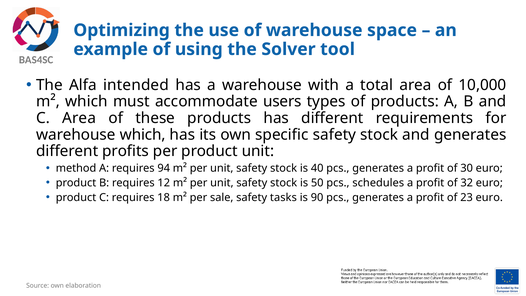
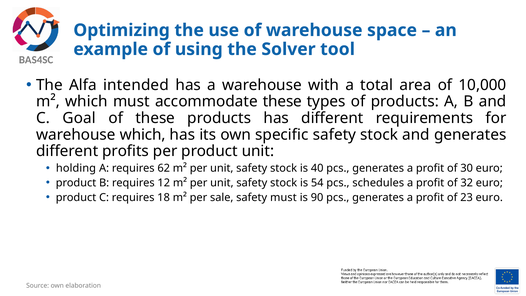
accommodate users: users -> these
C Area: Area -> Goal
method: method -> holding
94: 94 -> 62
50: 50 -> 54
safety tasks: tasks -> must
